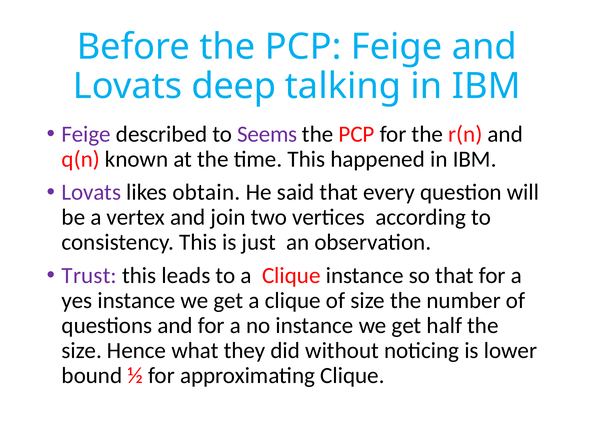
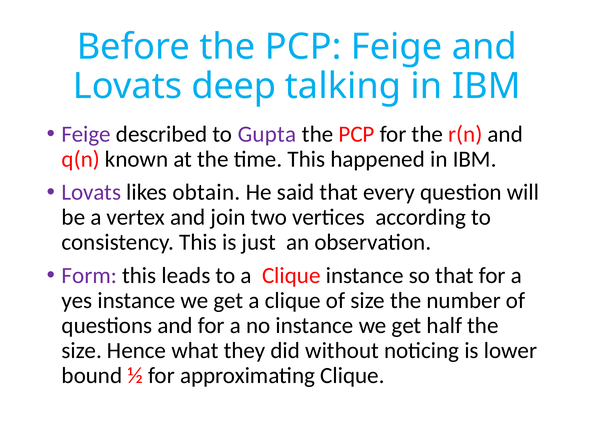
Seems: Seems -> Gupta
Trust: Trust -> Form
